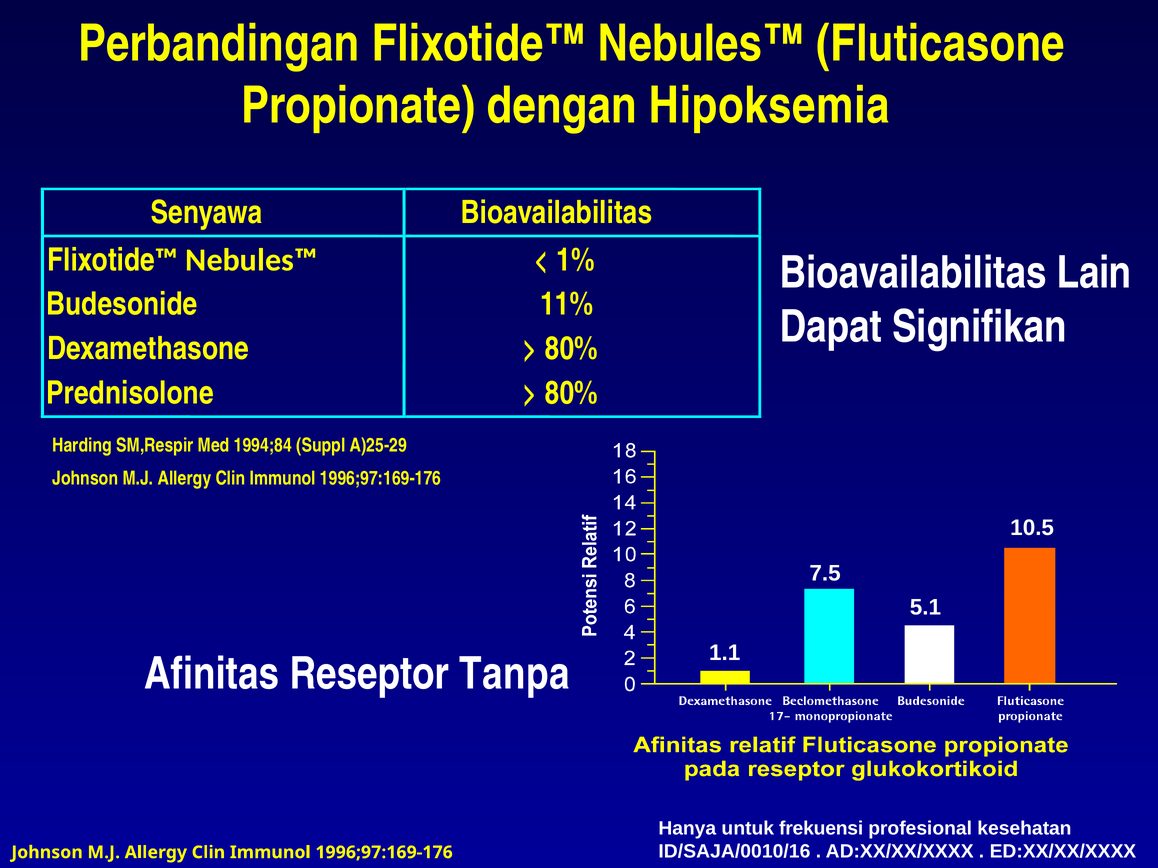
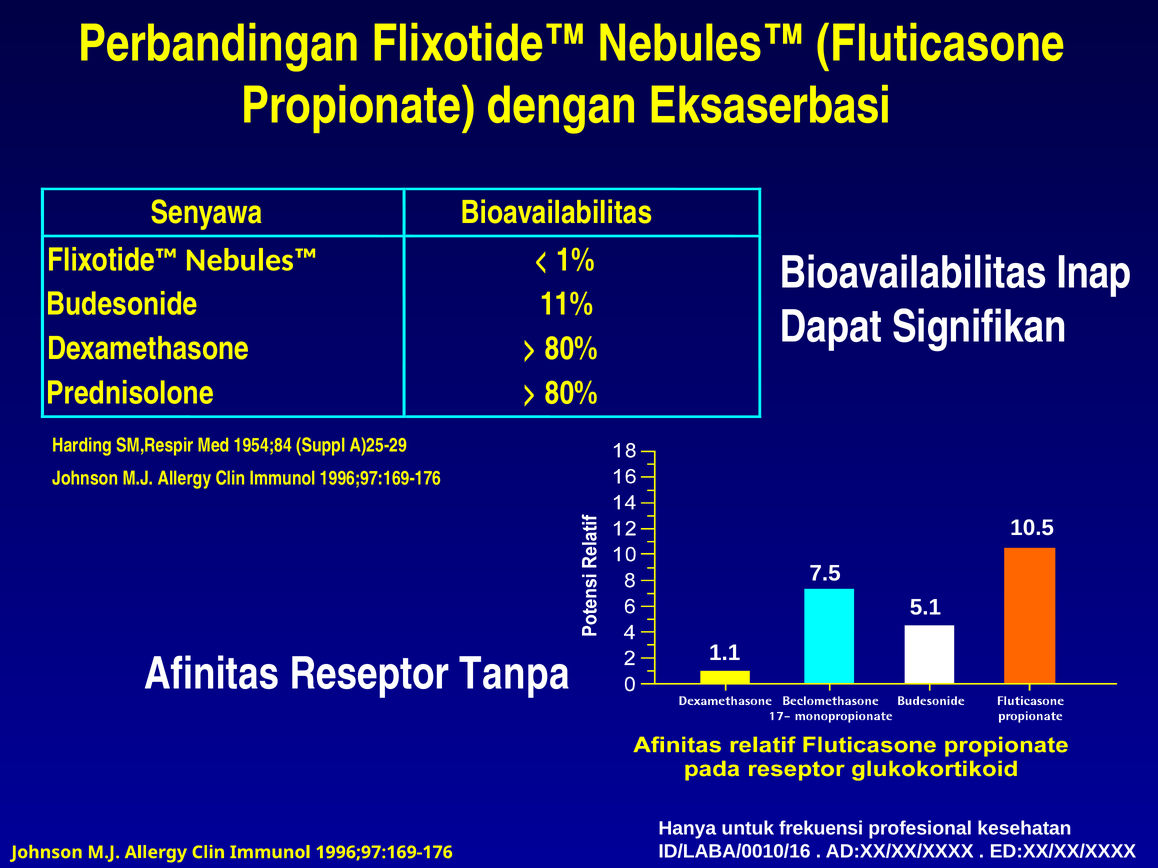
Hipoksemia: Hipoksemia -> Eksaserbasi
Lain: Lain -> Inap
1994;84: 1994;84 -> 1954;84
ID/SAJA/0010/16: ID/SAJA/0010/16 -> ID/LABA/0010/16
